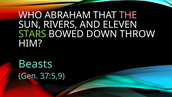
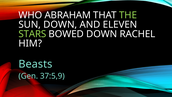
THE colour: pink -> light green
SUN RIVERS: RIVERS -> DOWN
THROW: THROW -> RACHEL
